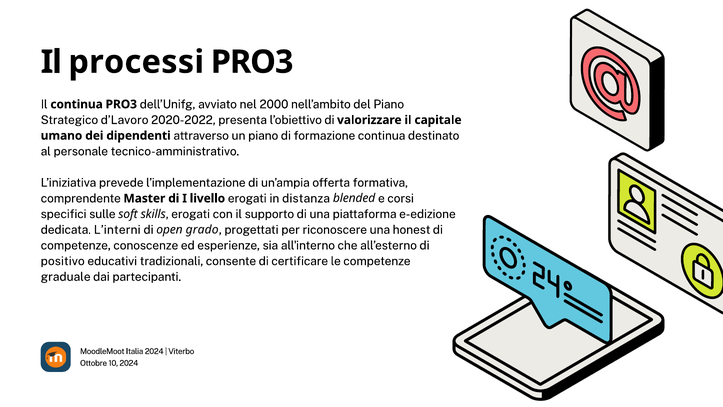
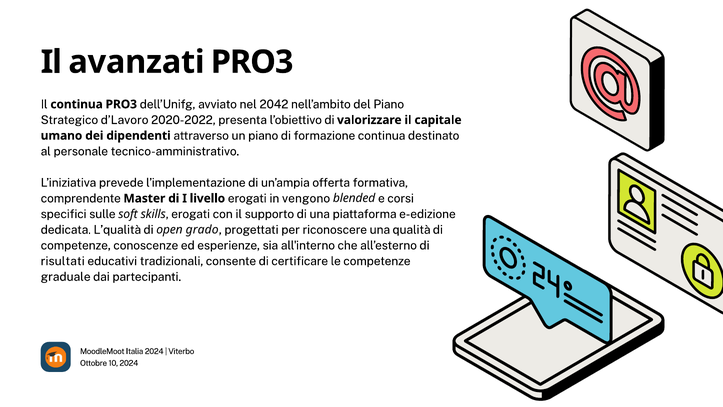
processi: processi -> avanzati
2000: 2000 -> 2042
distanza: distanza -> vengono
L’interni: L’interni -> L’qualità
honest: honest -> qualità
positivo: positivo -> risultati
